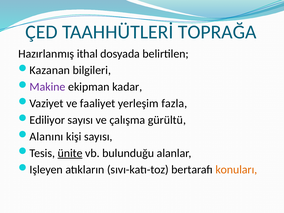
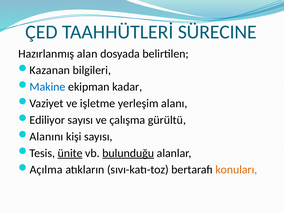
TOPRAĞA: TOPRAĞA -> SÜRECINE
ithal: ithal -> alan
Makine colour: purple -> blue
faaliyet: faaliyet -> işletme
fazla: fazla -> alanı
bulunduğu underline: none -> present
Işleyen: Işleyen -> Açılma
